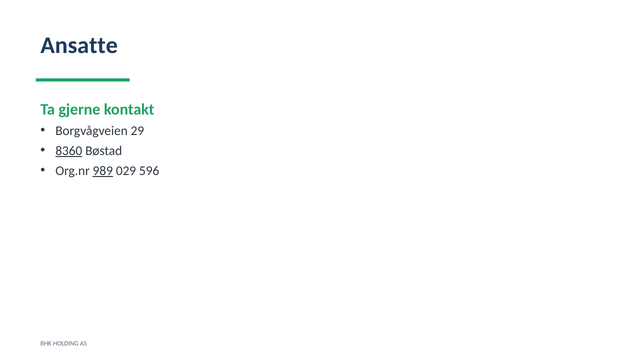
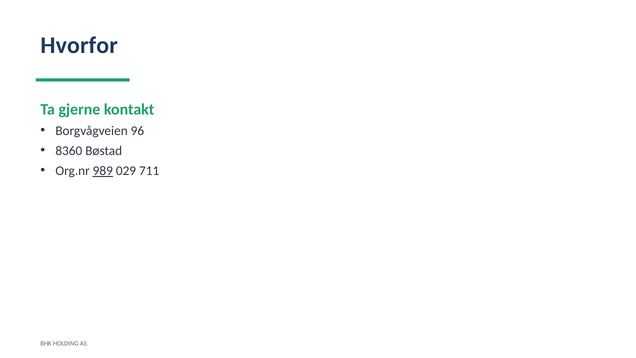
Ansatte: Ansatte -> Hvorfor
29: 29 -> 96
8360 underline: present -> none
596: 596 -> 711
